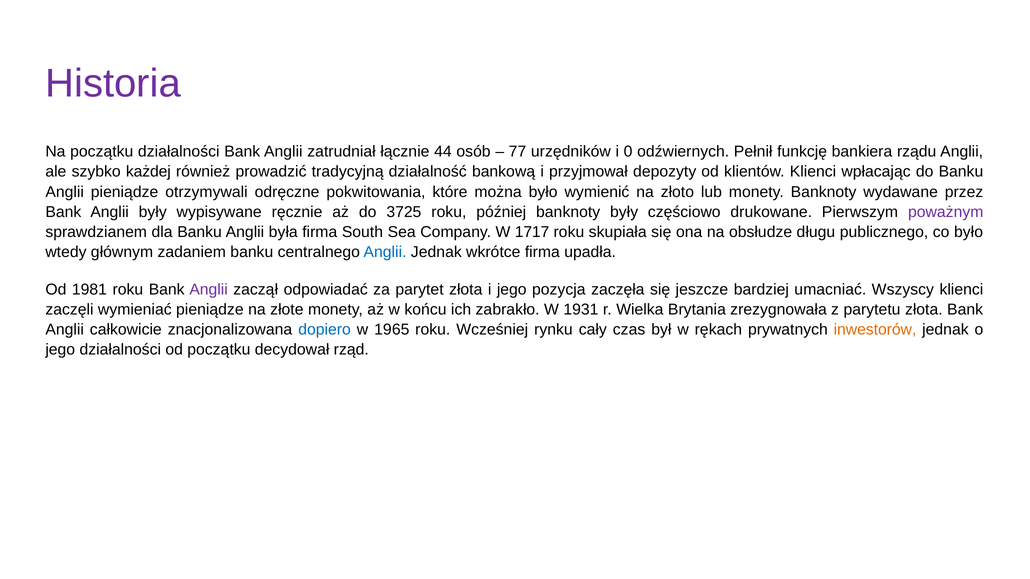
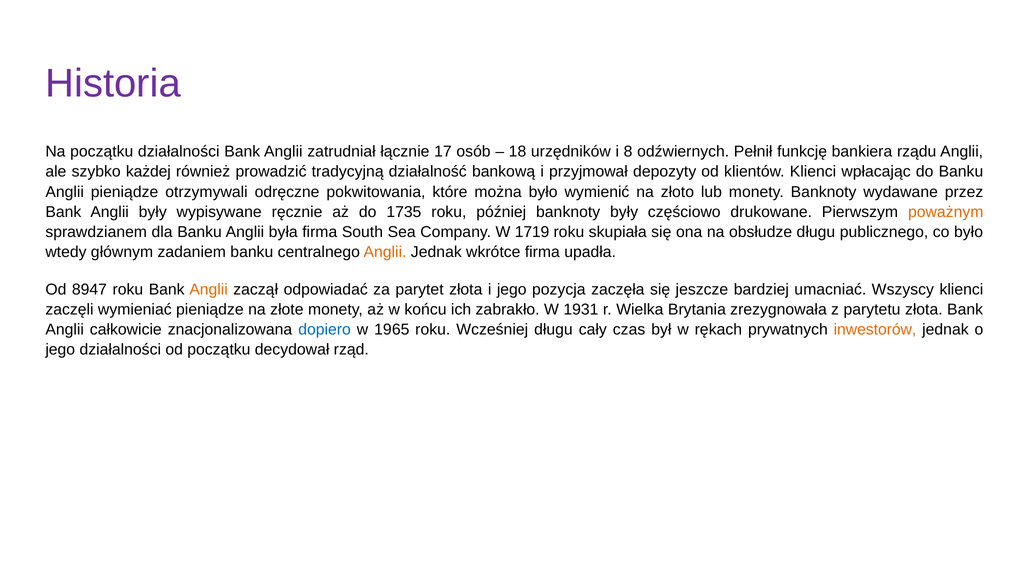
44: 44 -> 17
77: 77 -> 18
0: 0 -> 8
3725: 3725 -> 1735
poważnym colour: purple -> orange
1717: 1717 -> 1719
Anglii at (385, 252) colour: blue -> orange
1981: 1981 -> 8947
Anglii at (209, 290) colour: purple -> orange
Wcześniej rynku: rynku -> długu
